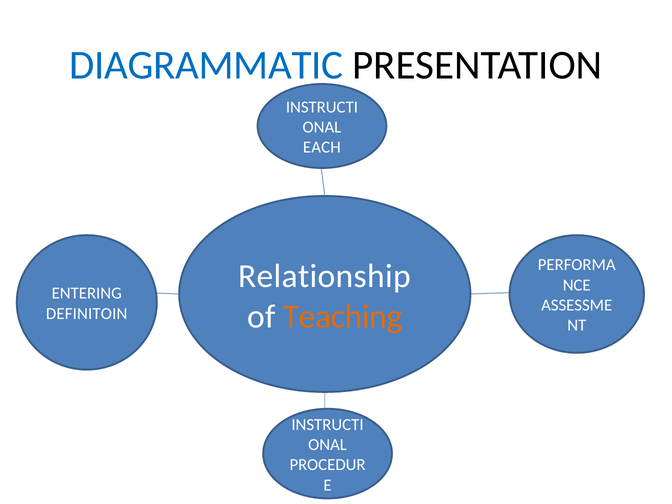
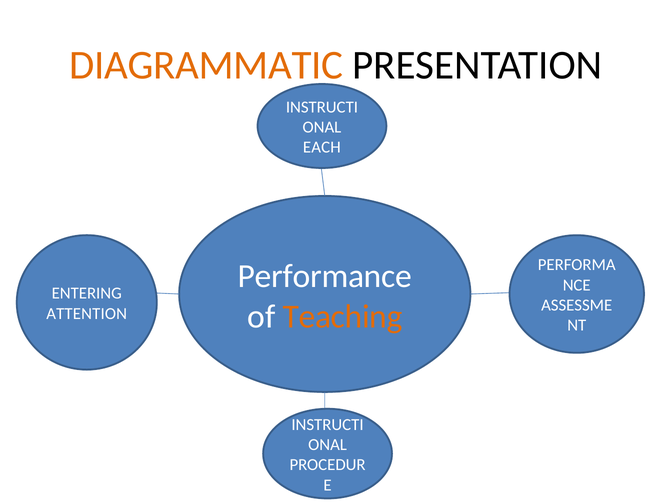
DIAGRAMMATIC colour: blue -> orange
Relationship: Relationship -> Performance
DEFINITOIN: DEFINITOIN -> ATTENTION
